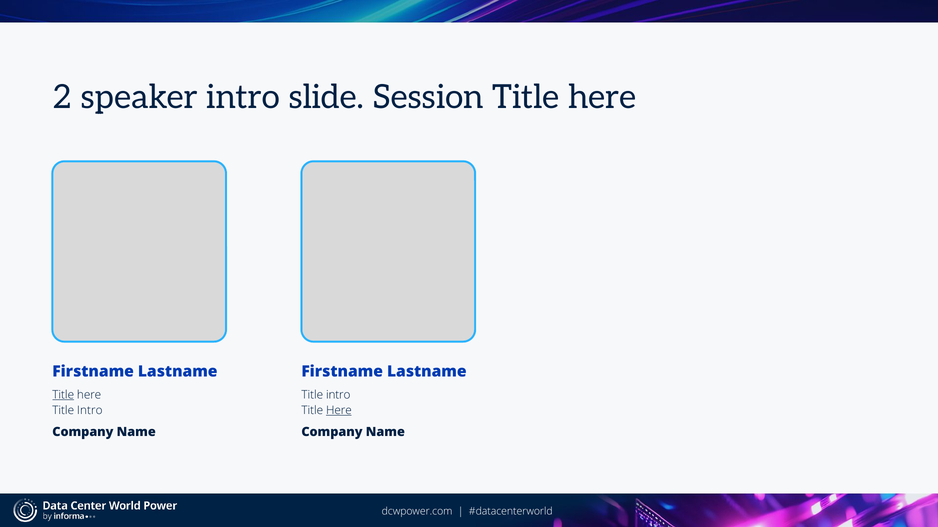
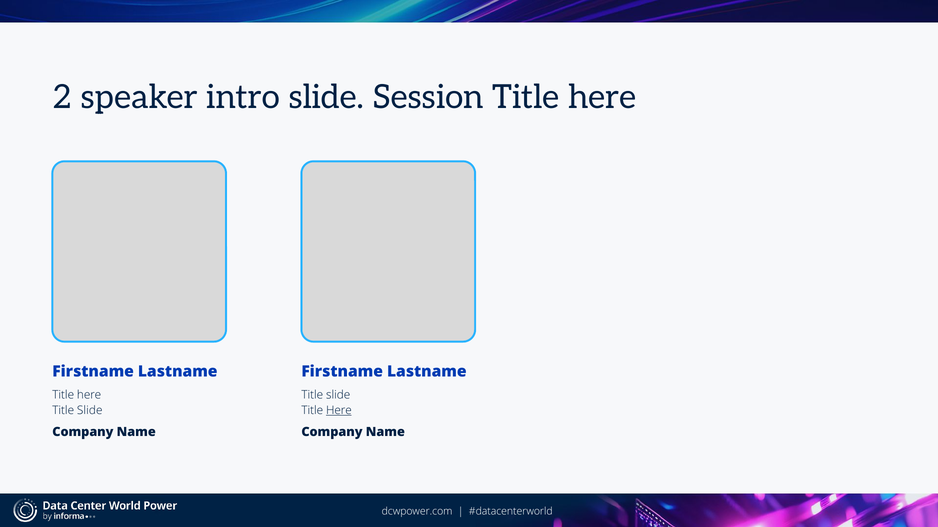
Title at (63, 395) underline: present -> none
intro at (338, 395): intro -> slide
Intro at (90, 411): Intro -> Slide
